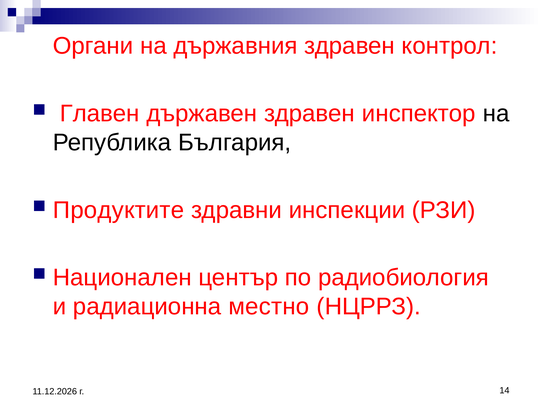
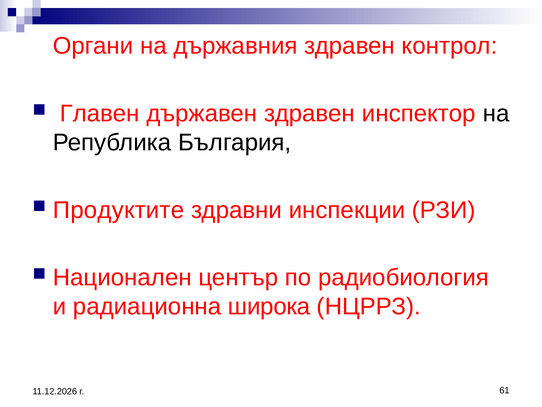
местно: местно -> широка
14: 14 -> 61
